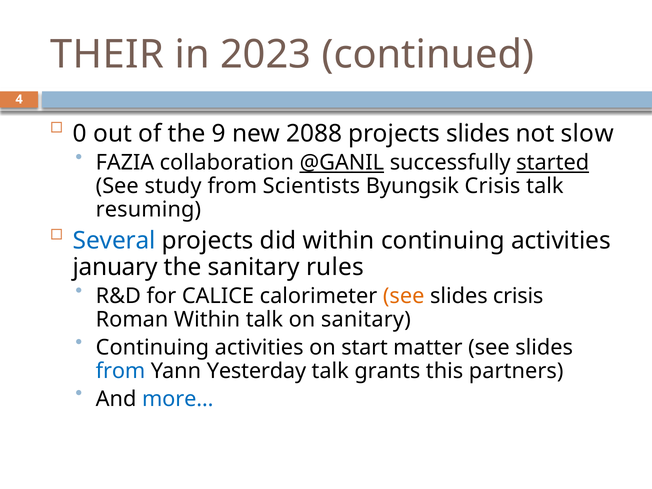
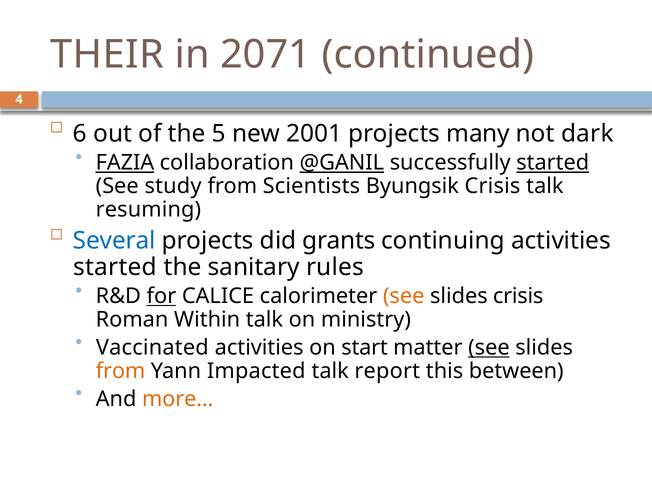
2023: 2023 -> 2071
0: 0 -> 6
9: 9 -> 5
2088: 2088 -> 2001
projects slides: slides -> many
slow: slow -> dark
FAZIA underline: none -> present
did within: within -> grants
january at (115, 267): january -> started
for underline: none -> present
on sanitary: sanitary -> ministry
Continuing at (152, 348): Continuing -> Vaccinated
see at (489, 348) underline: none -> present
from at (121, 371) colour: blue -> orange
Yesterday: Yesterday -> Impacted
grants: grants -> report
partners: partners -> between
more… colour: blue -> orange
